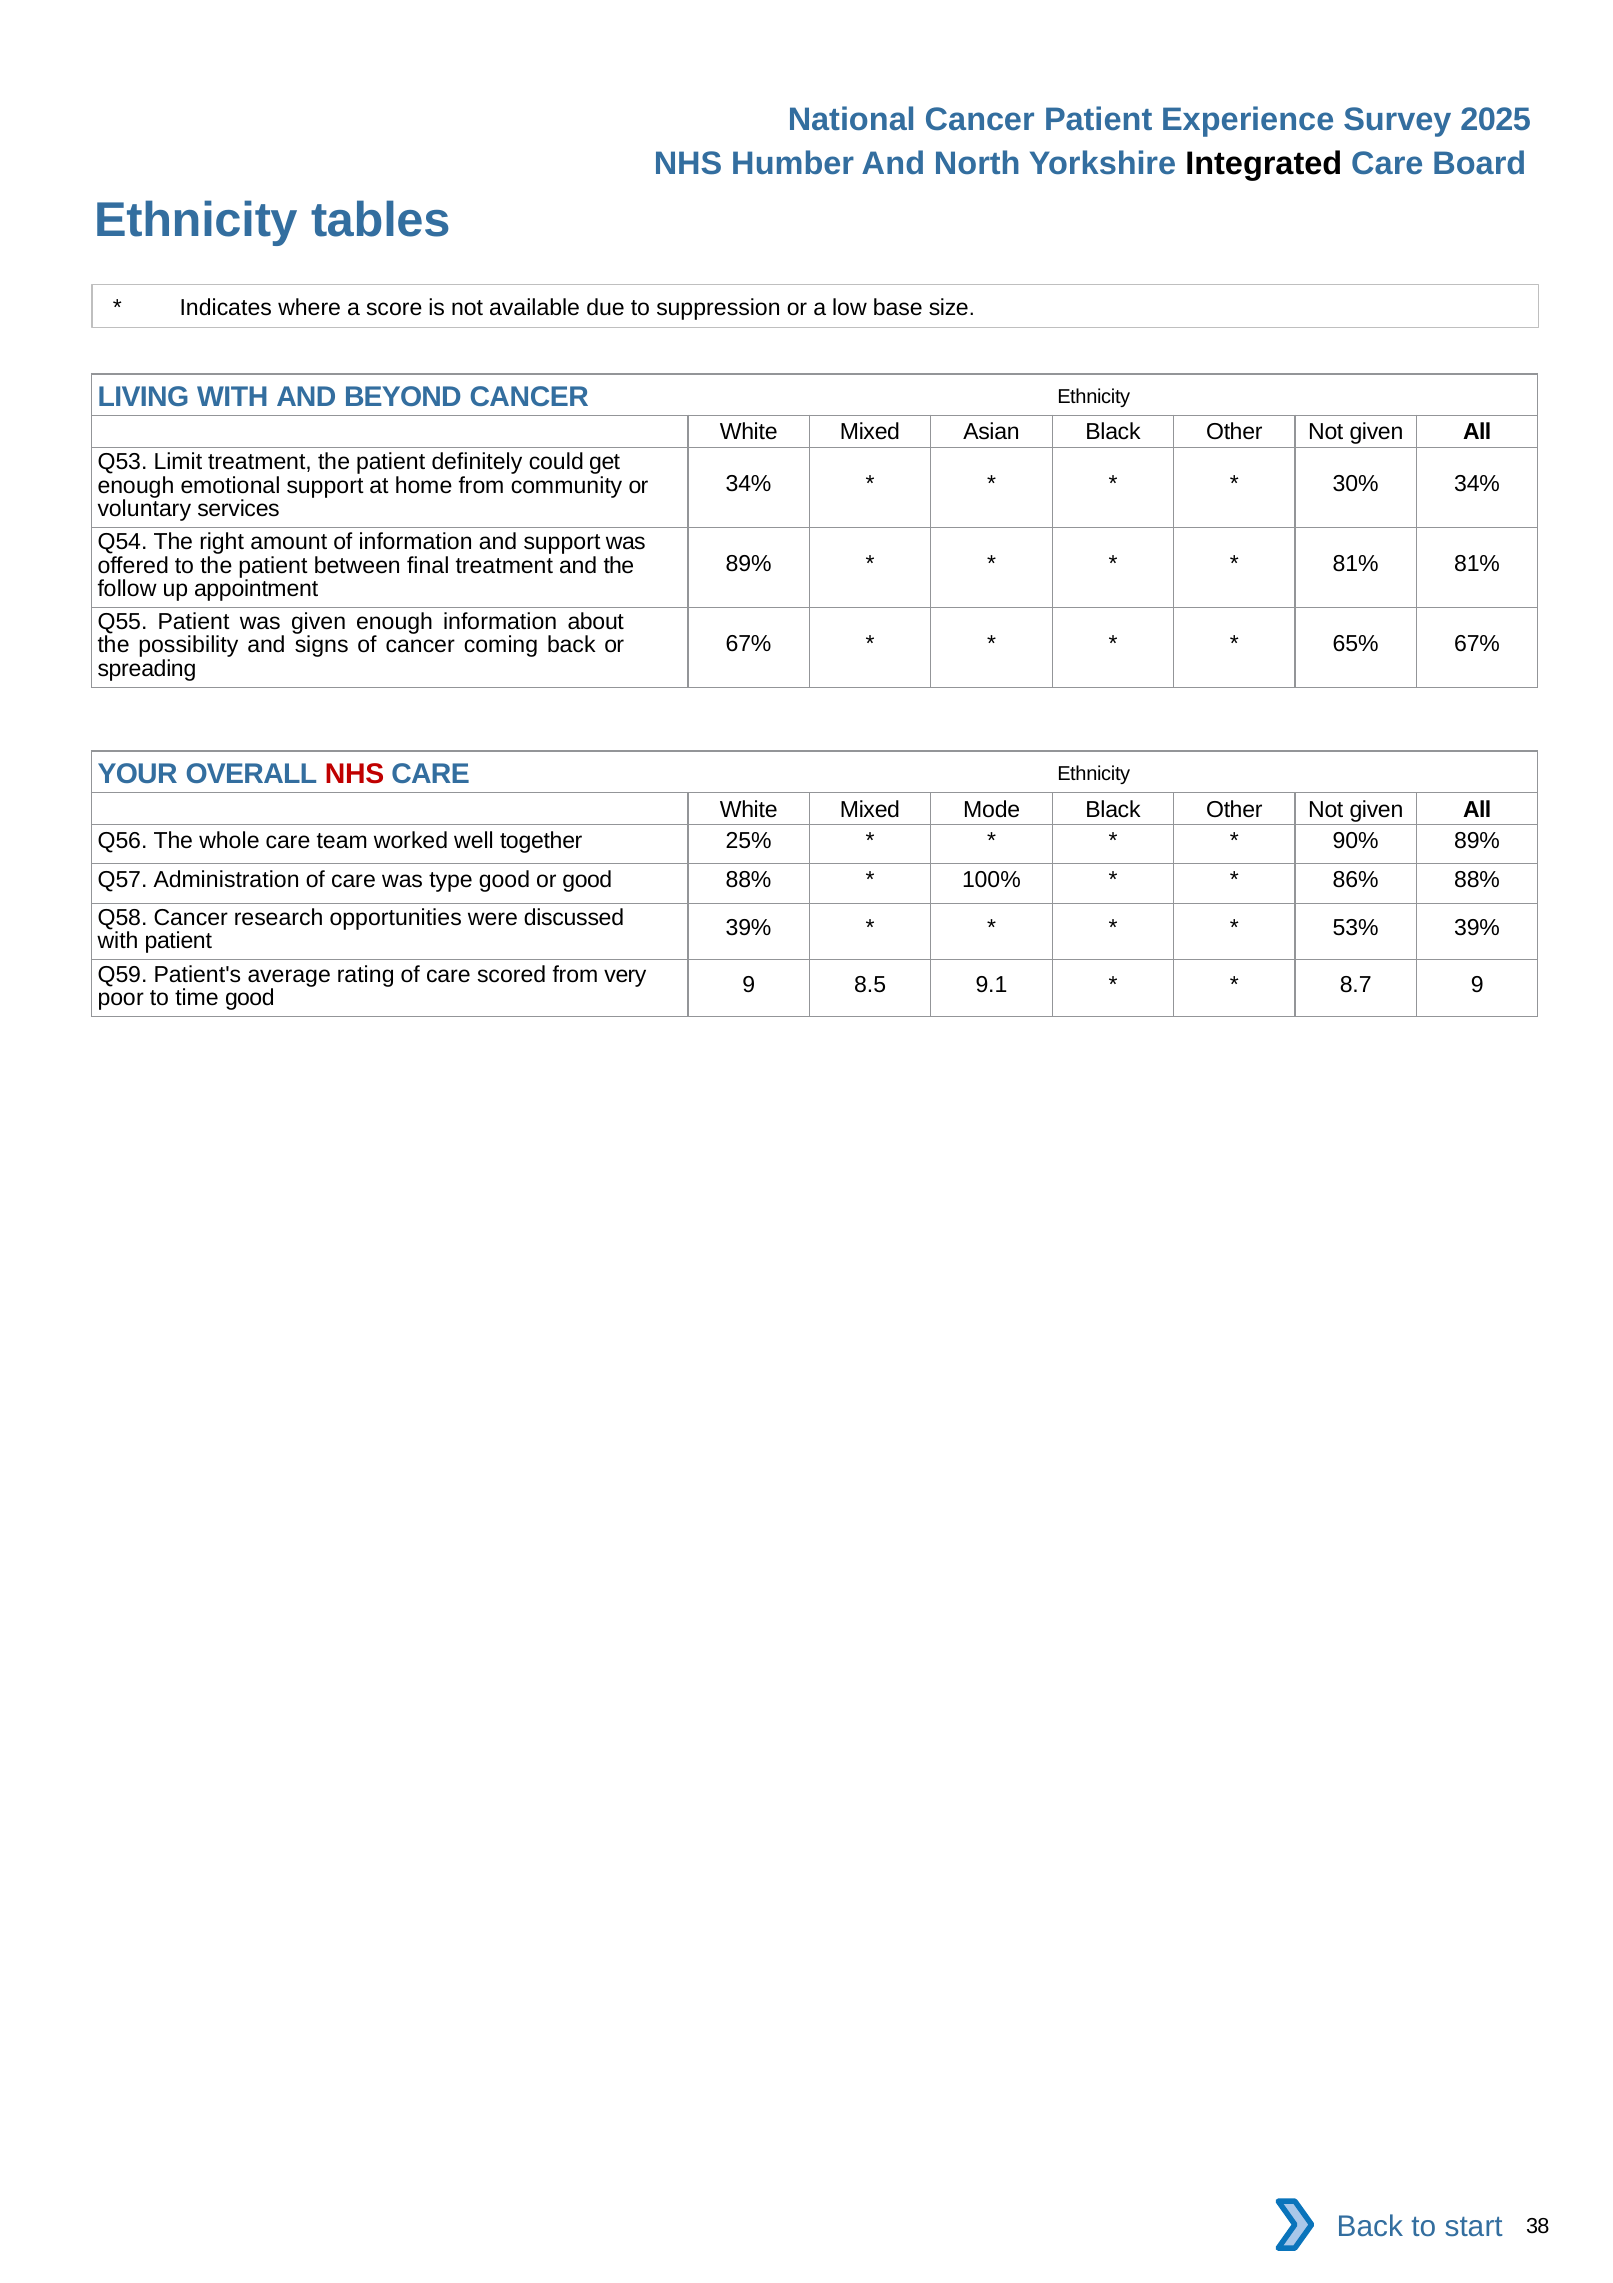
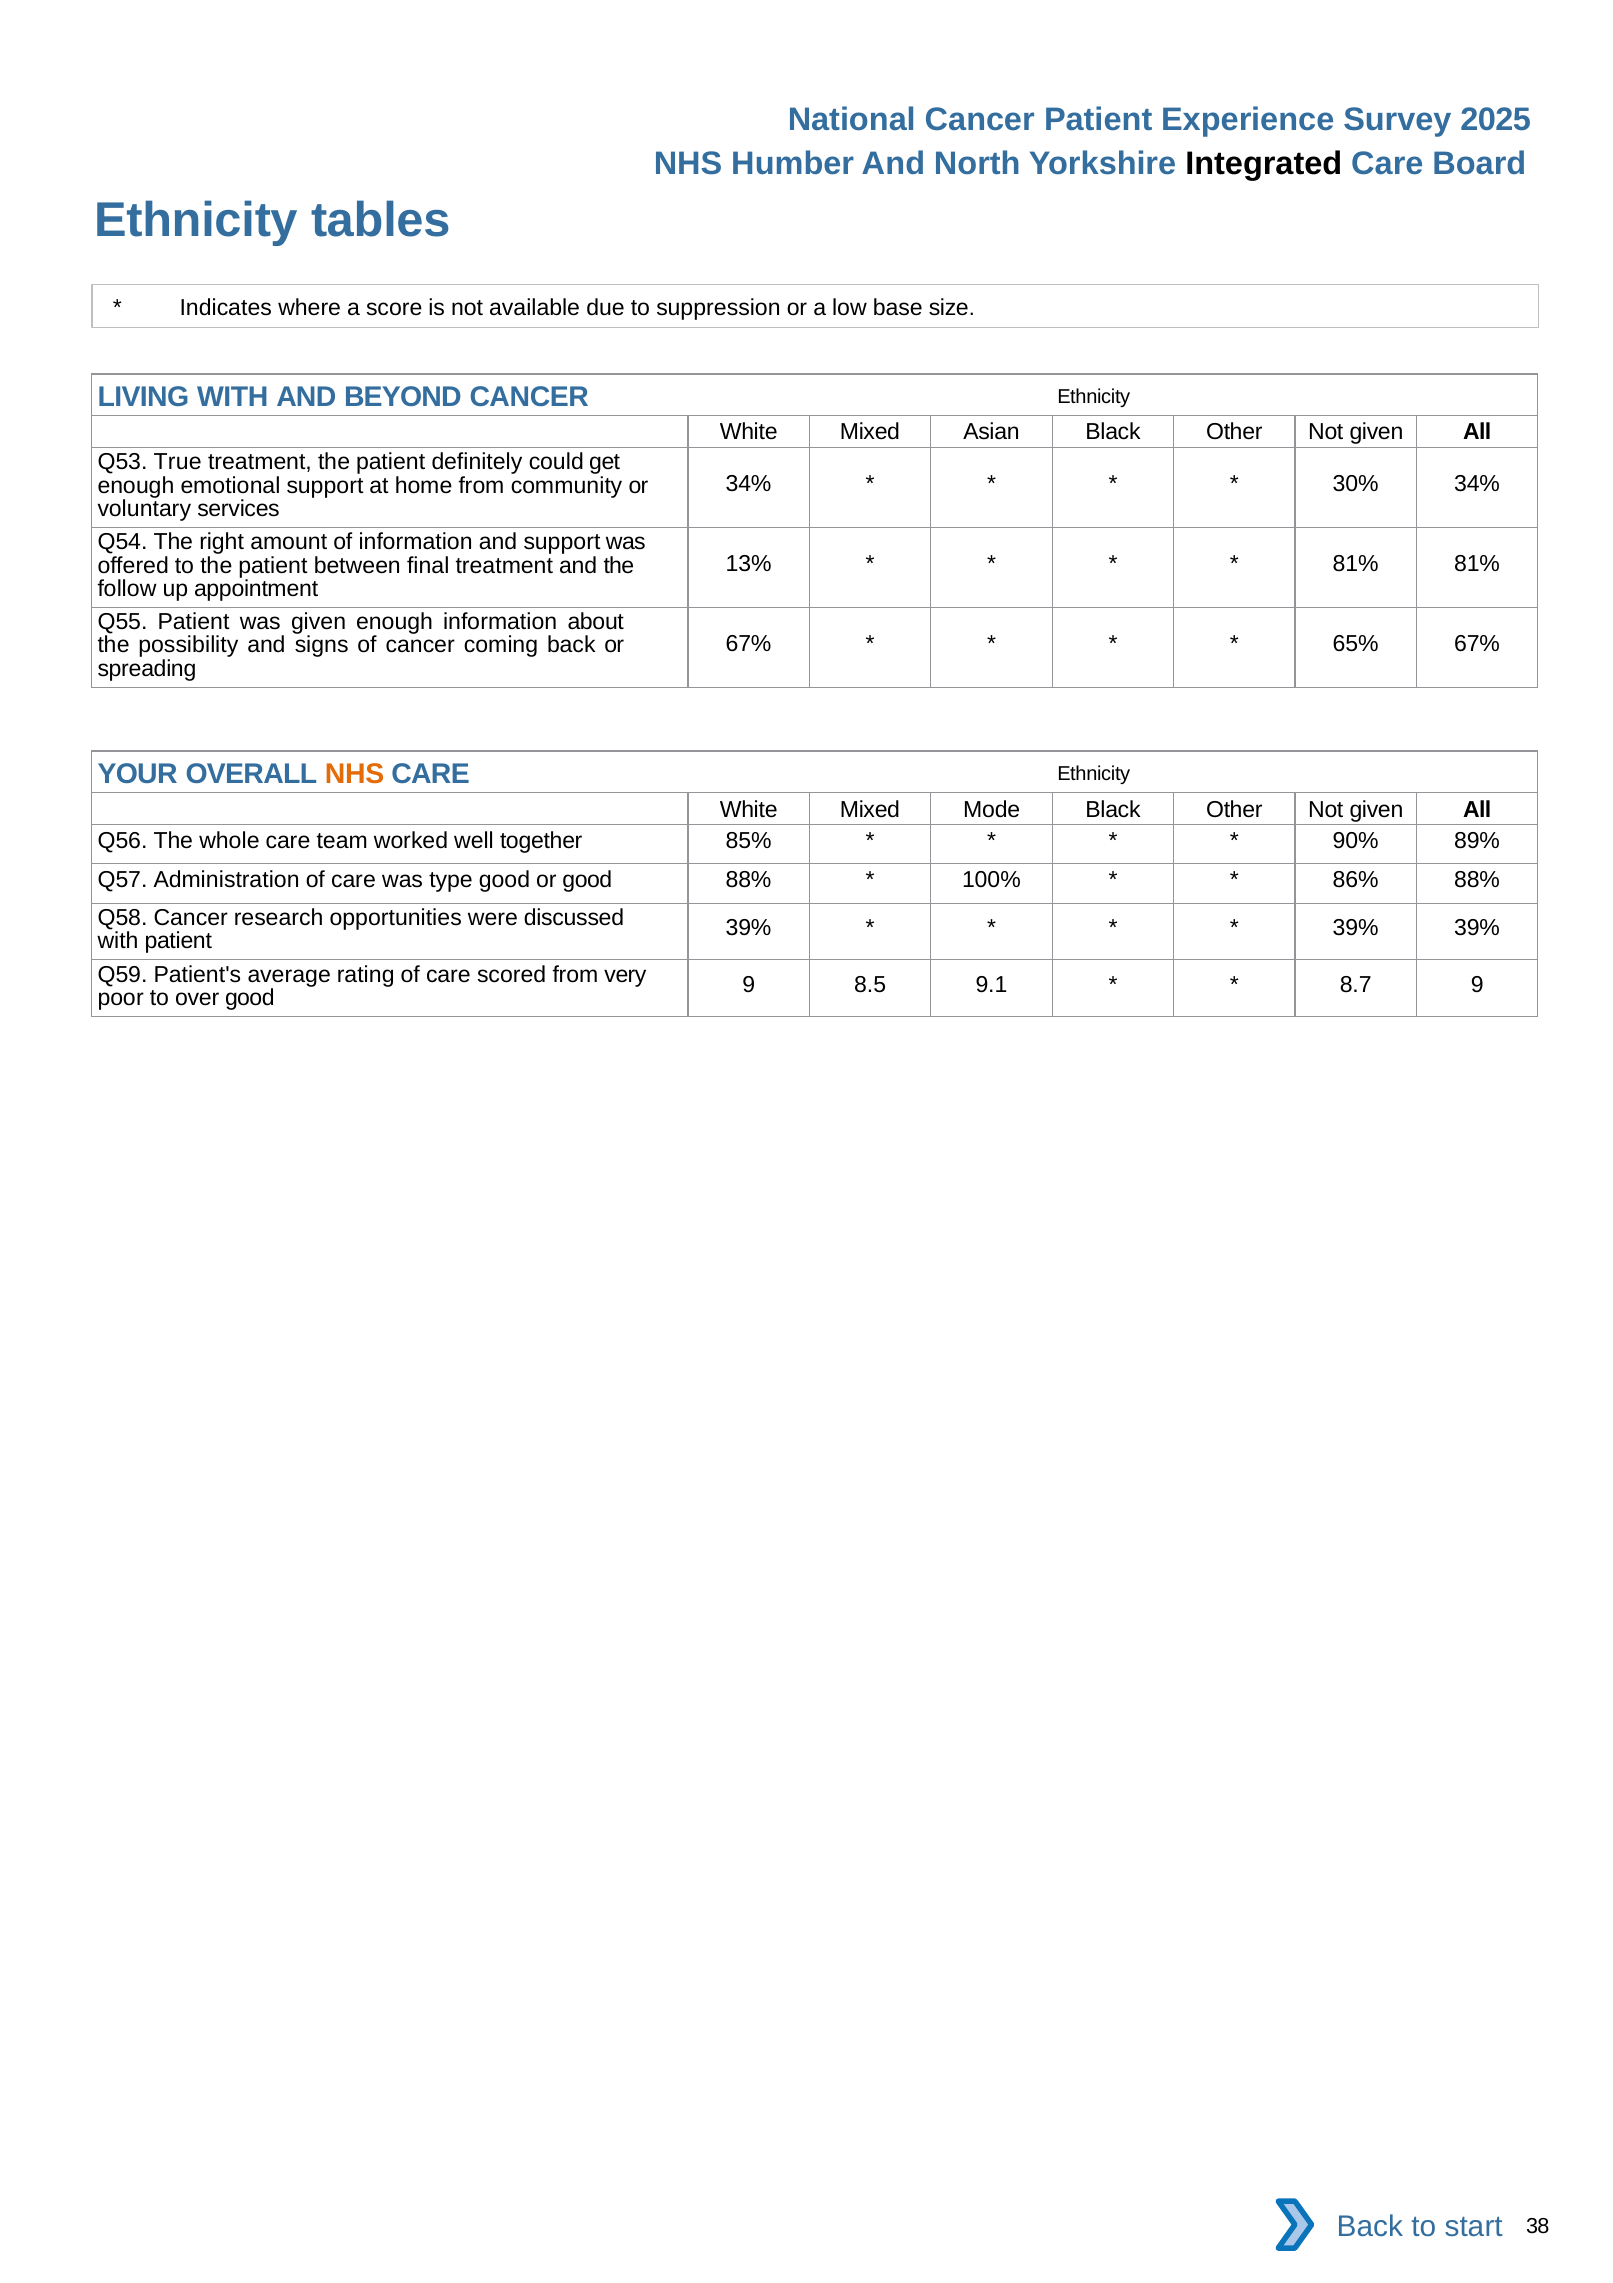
Limit: Limit -> True
89% at (749, 564): 89% -> 13%
NHS at (355, 774) colour: red -> orange
25%: 25% -> 85%
53% at (1356, 928): 53% -> 39%
time: time -> over
